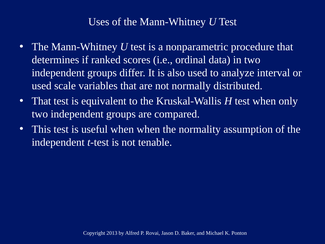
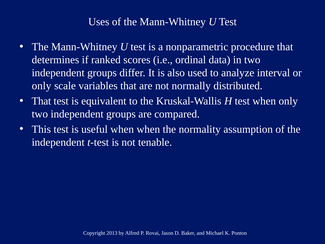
used at (42, 86): used -> only
